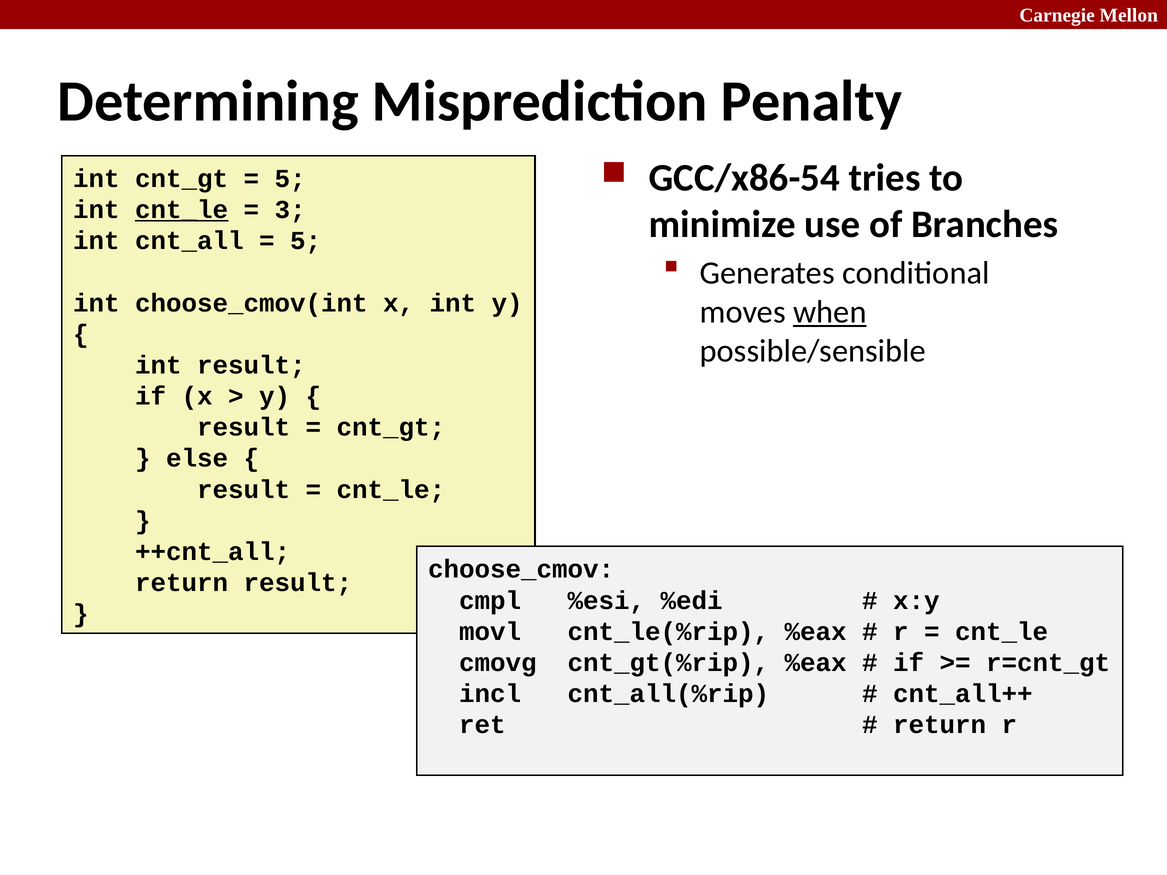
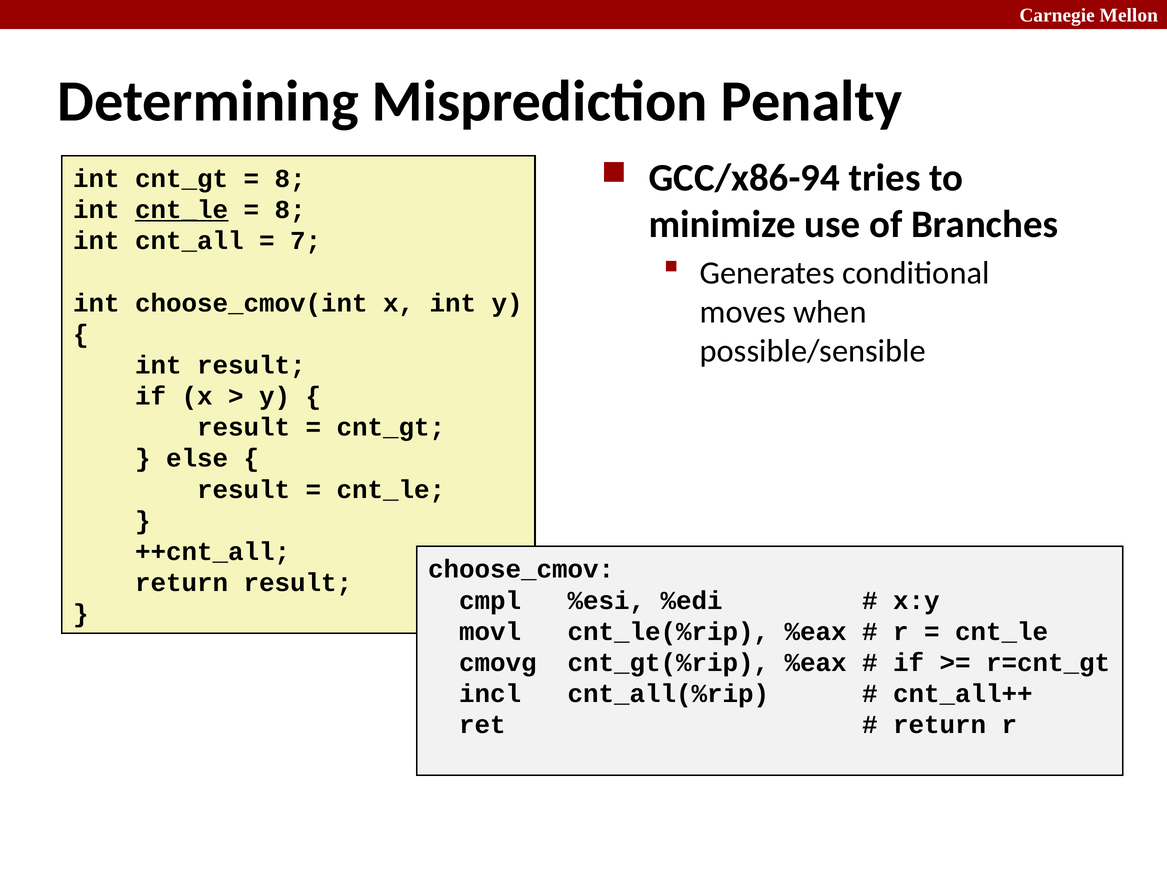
GCC/x86-54: GCC/x86-54 -> GCC/x86-94
5 at (290, 179): 5 -> 8
3 at (290, 210): 3 -> 8
5 at (306, 241): 5 -> 7
when underline: present -> none
